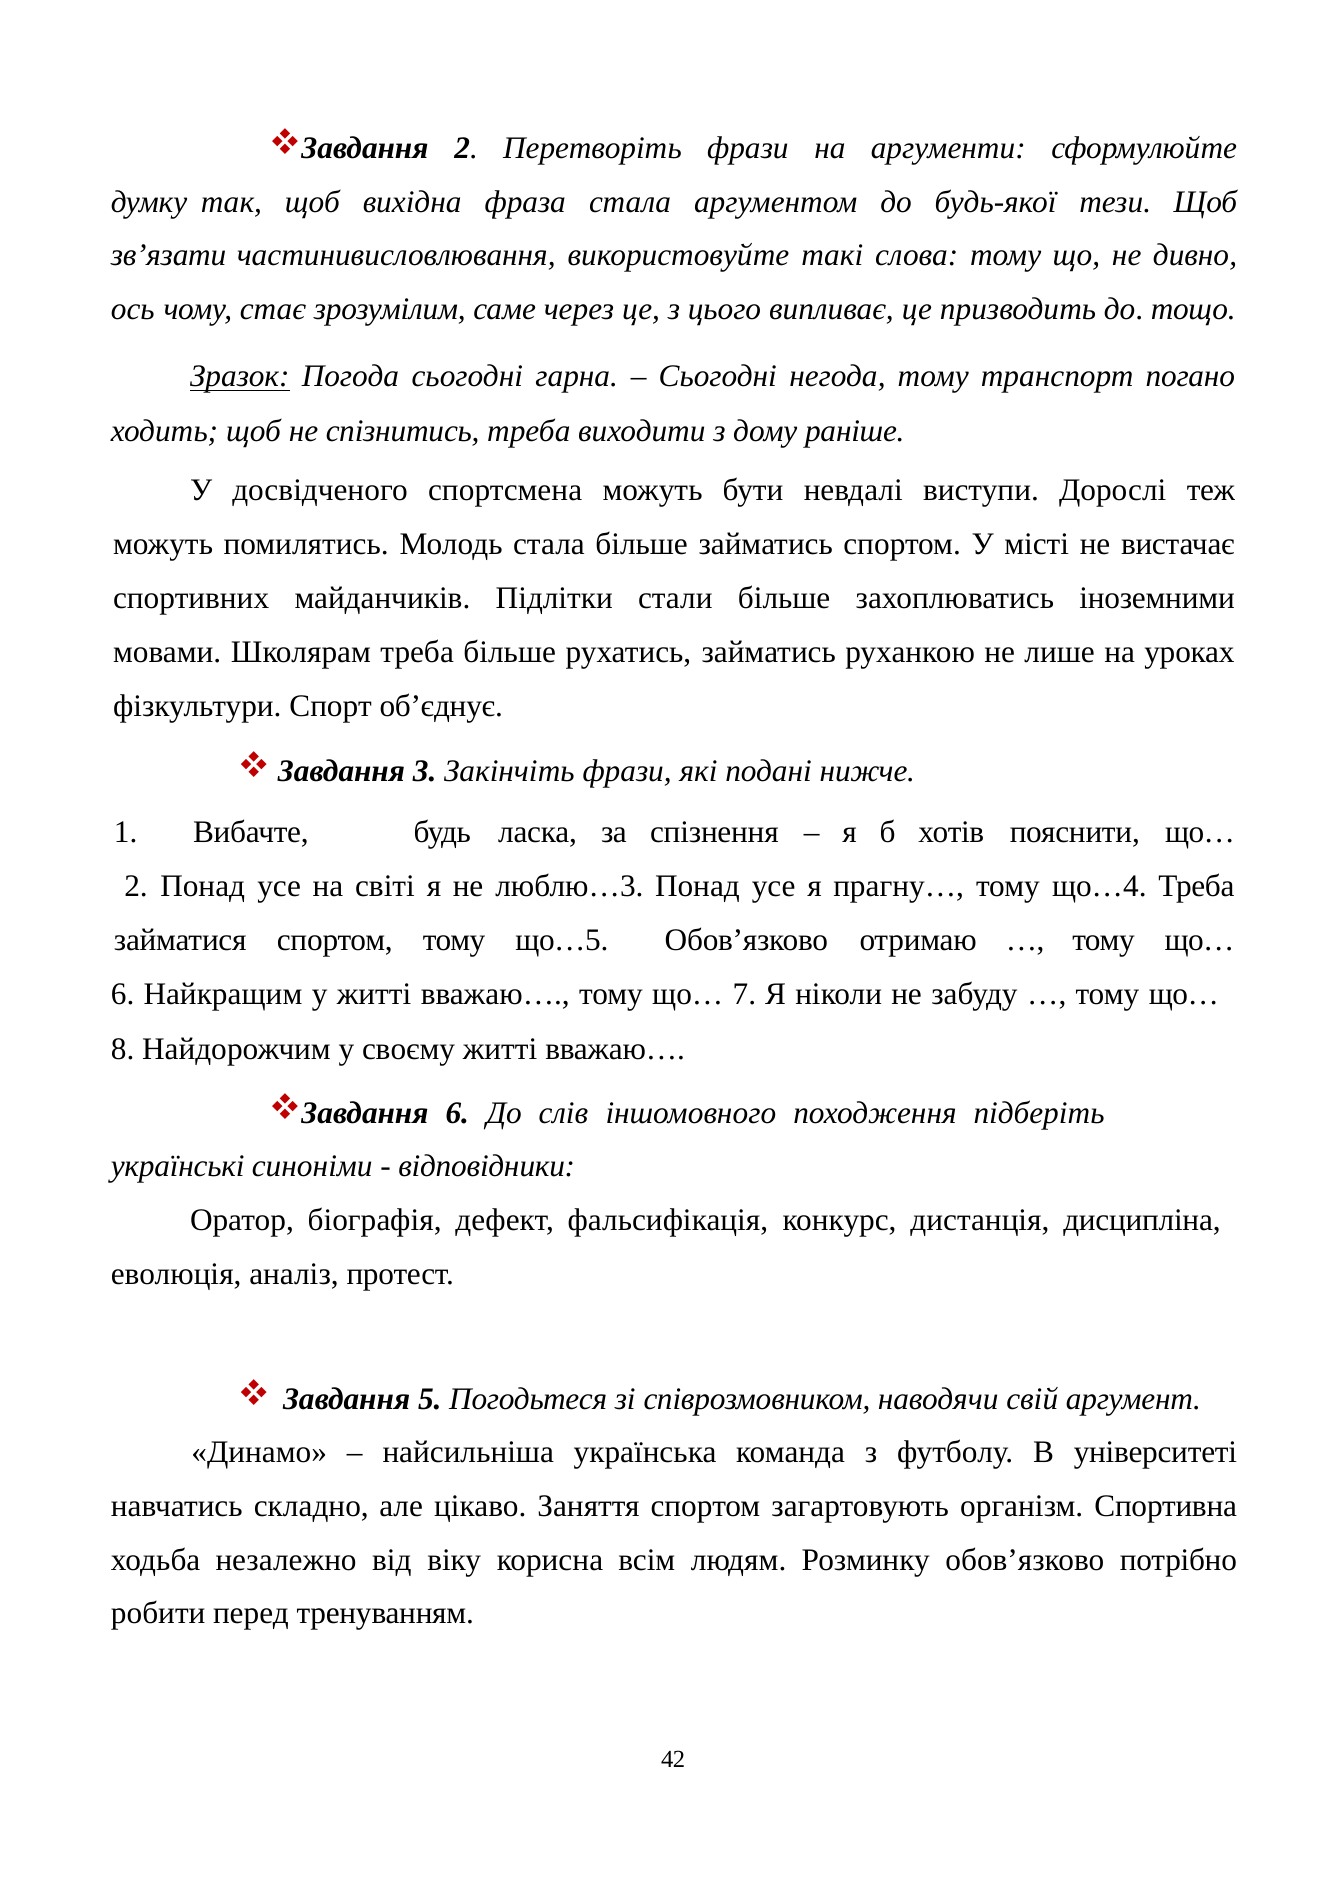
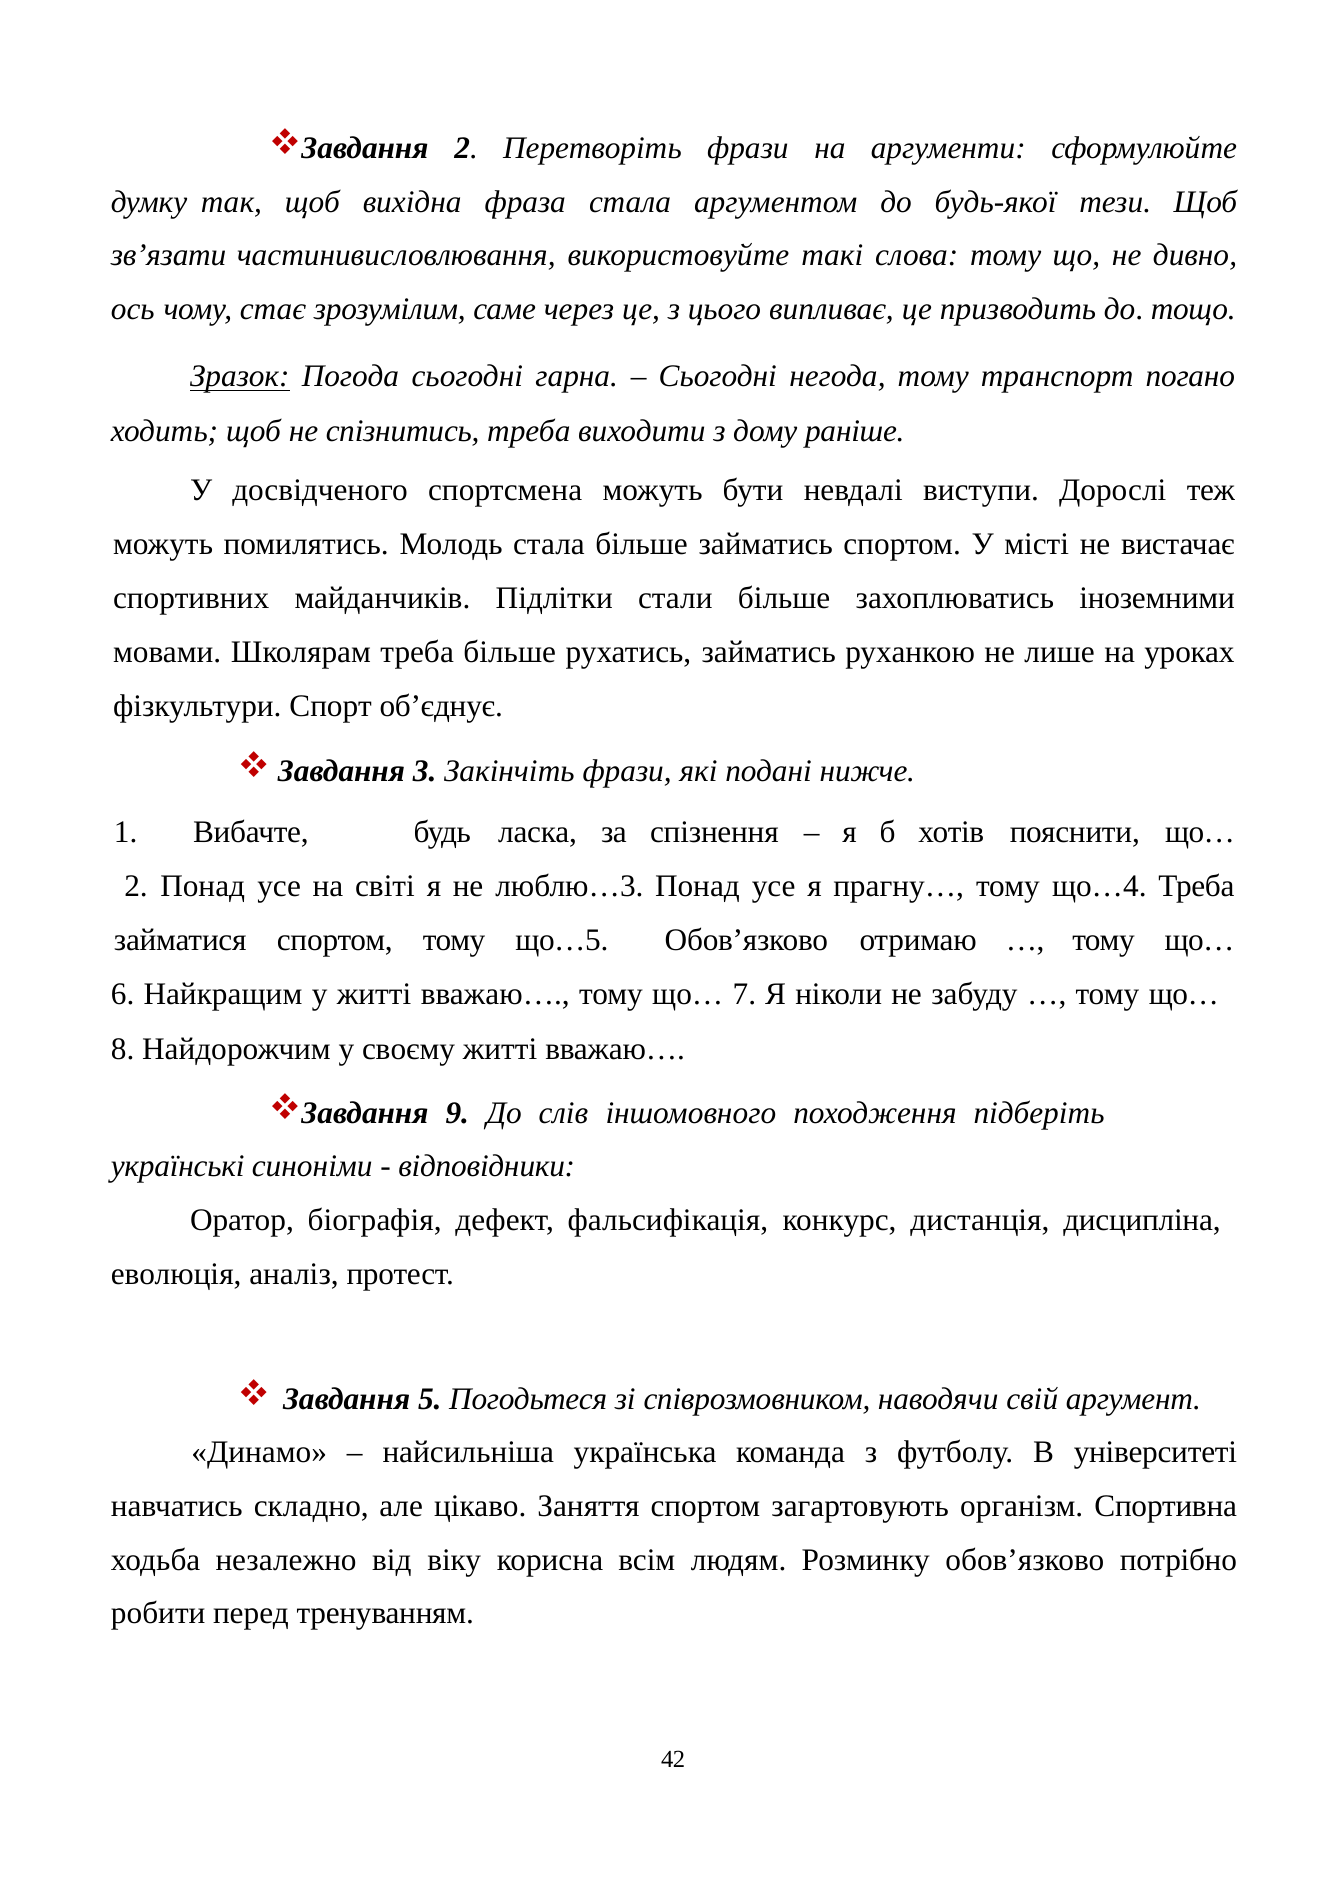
6 at (457, 1112): 6 -> 9
